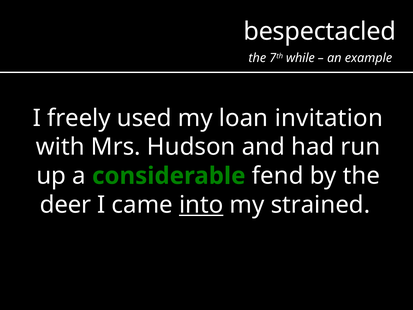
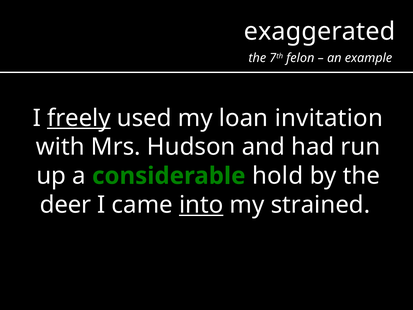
bespectacled: bespectacled -> exaggerated
while: while -> felon
freely underline: none -> present
fend: fend -> hold
